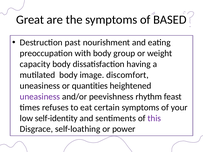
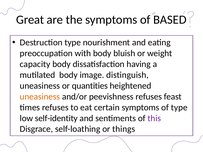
Destruction past: past -> type
group: group -> bluish
discomfort: discomfort -> distinguish
uneasiness at (40, 97) colour: purple -> orange
peevishness rhythm: rhythm -> refuses
of your: your -> type
power: power -> things
